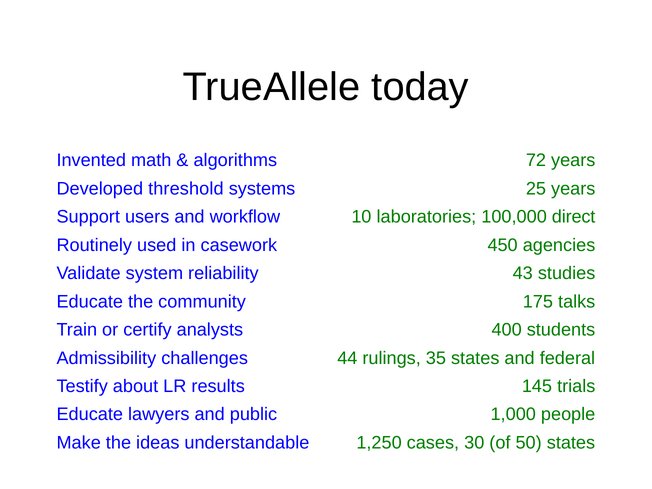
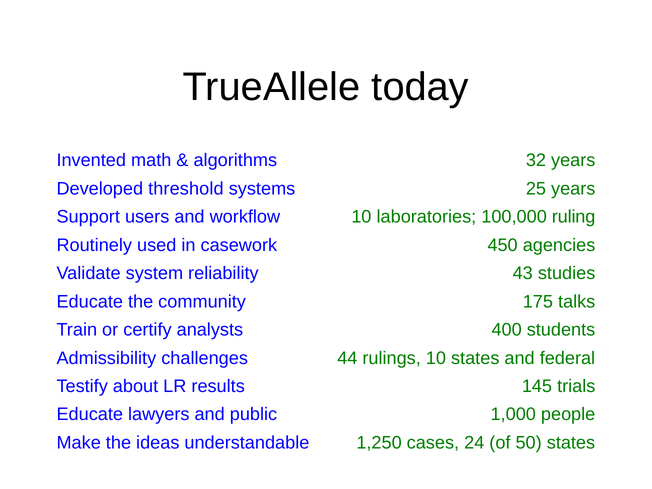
72: 72 -> 32
direct: direct -> ruling
rulings 35: 35 -> 10
30: 30 -> 24
